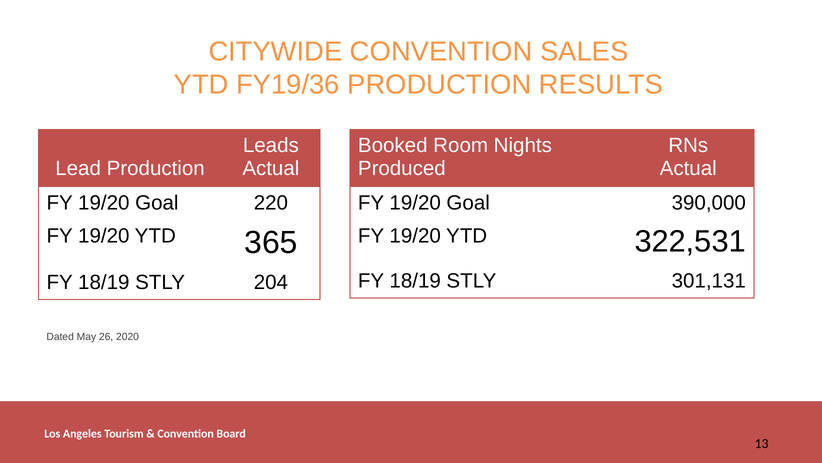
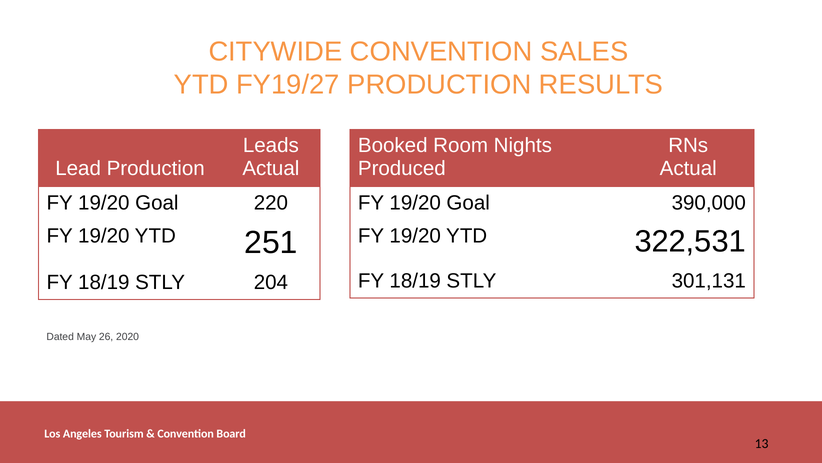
FY19/36: FY19/36 -> FY19/27
365: 365 -> 251
